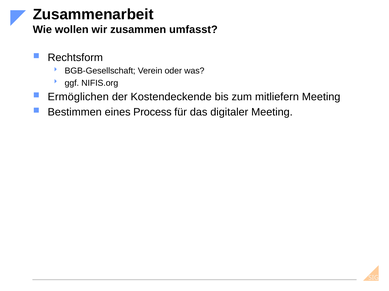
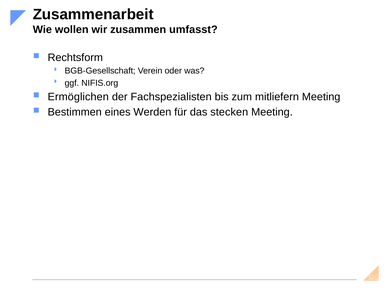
Kostendeckende: Kostendeckende -> Fachspezialisten
Process: Process -> Werden
digitaler: digitaler -> stecken
